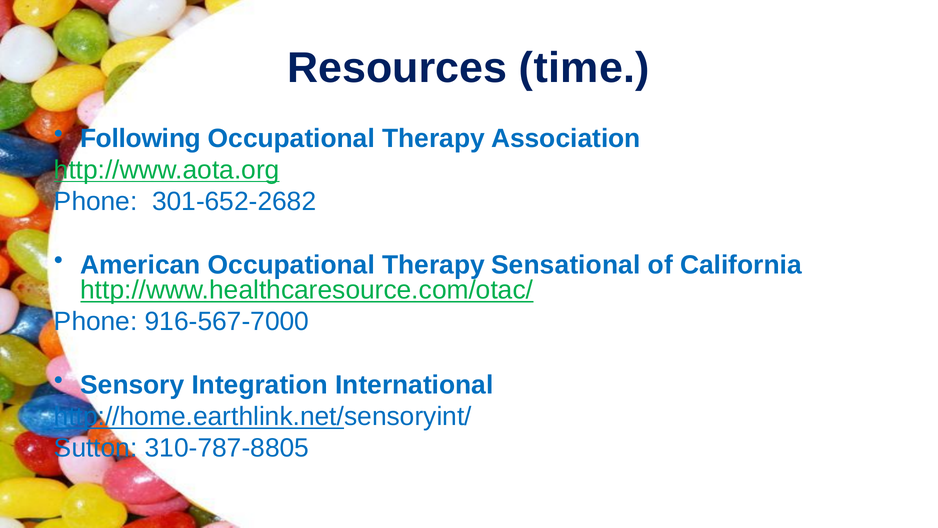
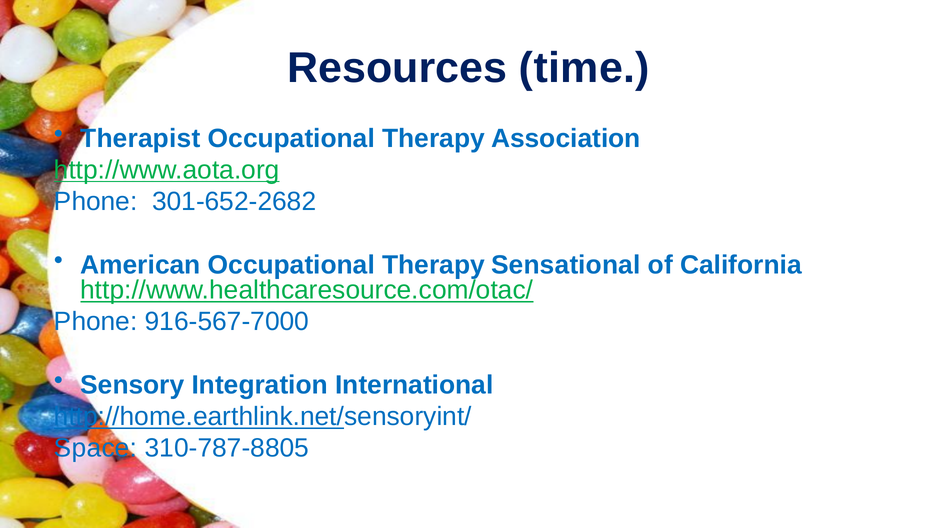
Following: Following -> Therapist
Sutton: Sutton -> Space
